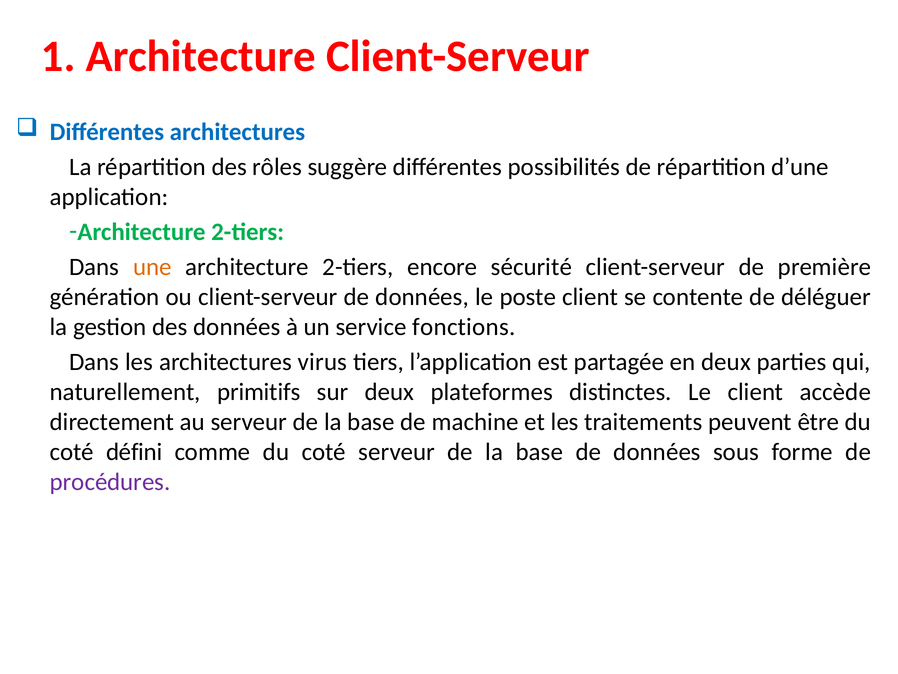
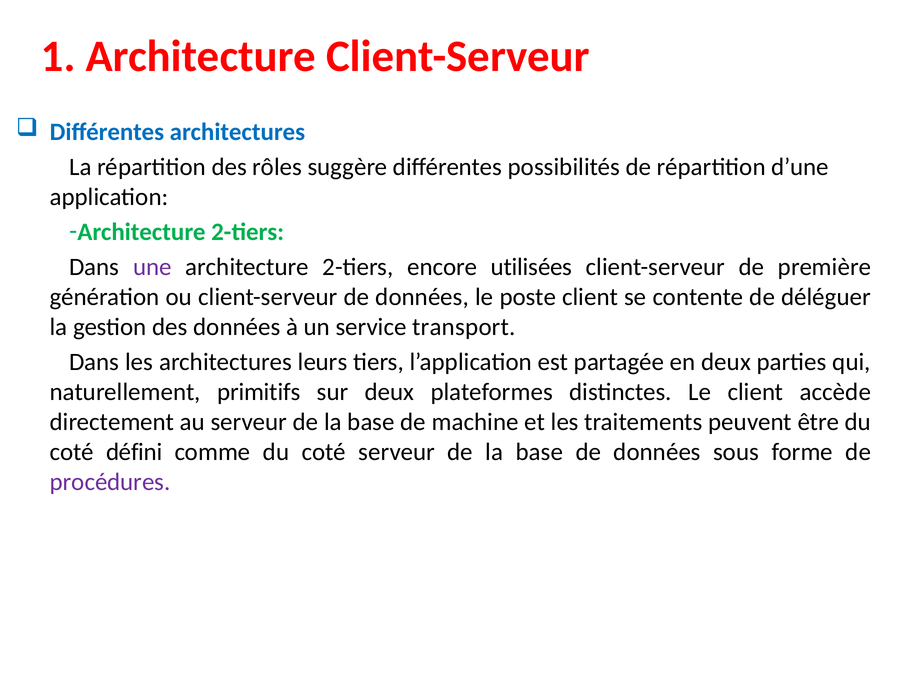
une colour: orange -> purple
sécurité: sécurité -> utilisées
fonctions: fonctions -> transport
virus: virus -> leurs
